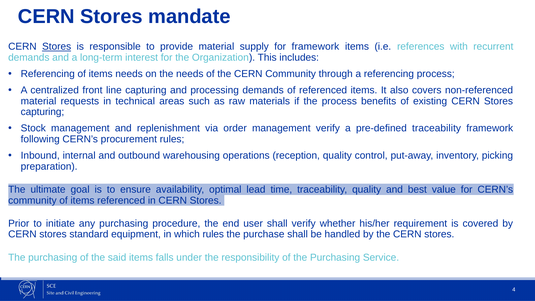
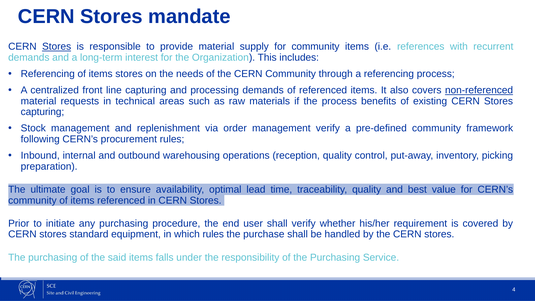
for framework: framework -> community
items needs: needs -> stores
non-referenced underline: none -> present
pre-defined traceability: traceability -> community
